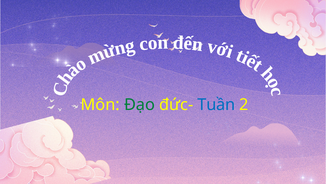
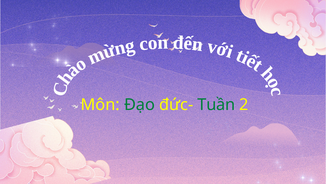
Tuần colour: blue -> green
